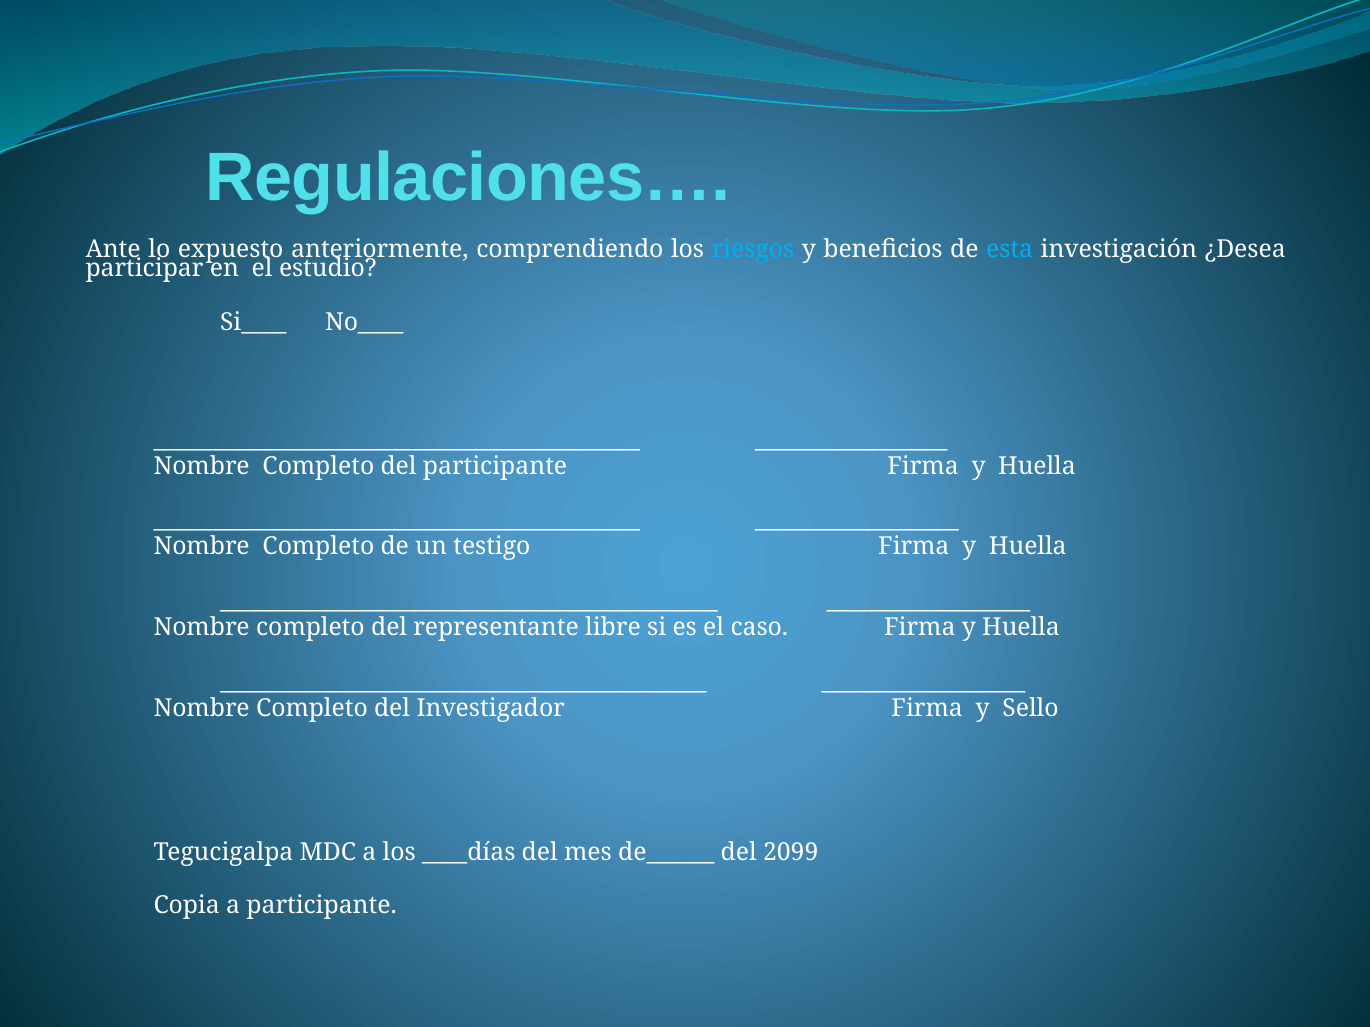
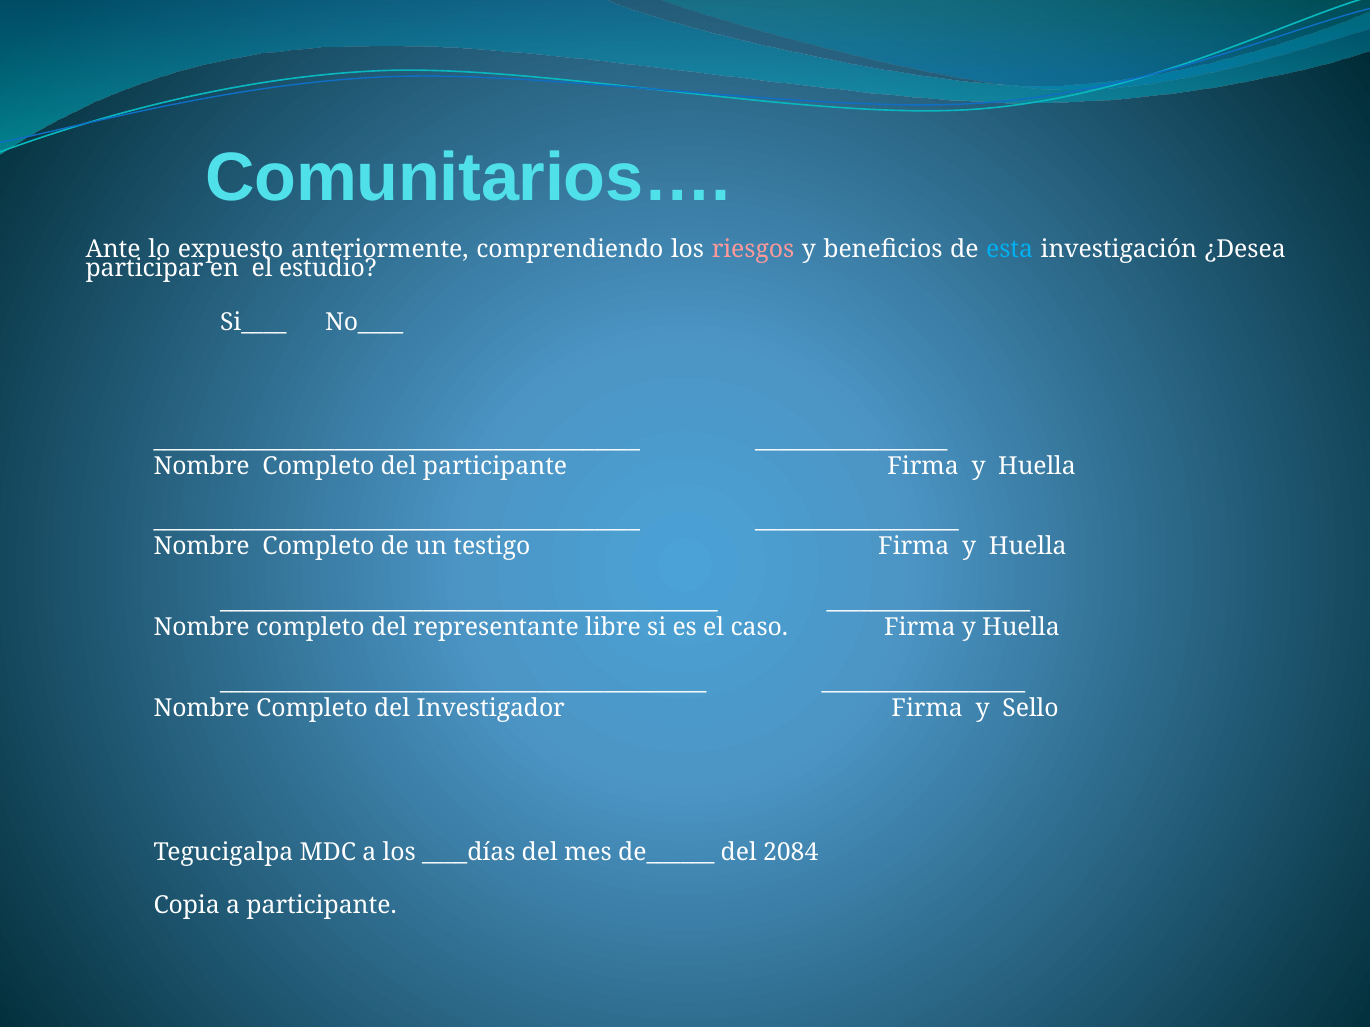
Regulaciones…: Regulaciones… -> Comunitarios…
riesgos colour: light blue -> pink
2099: 2099 -> 2084
